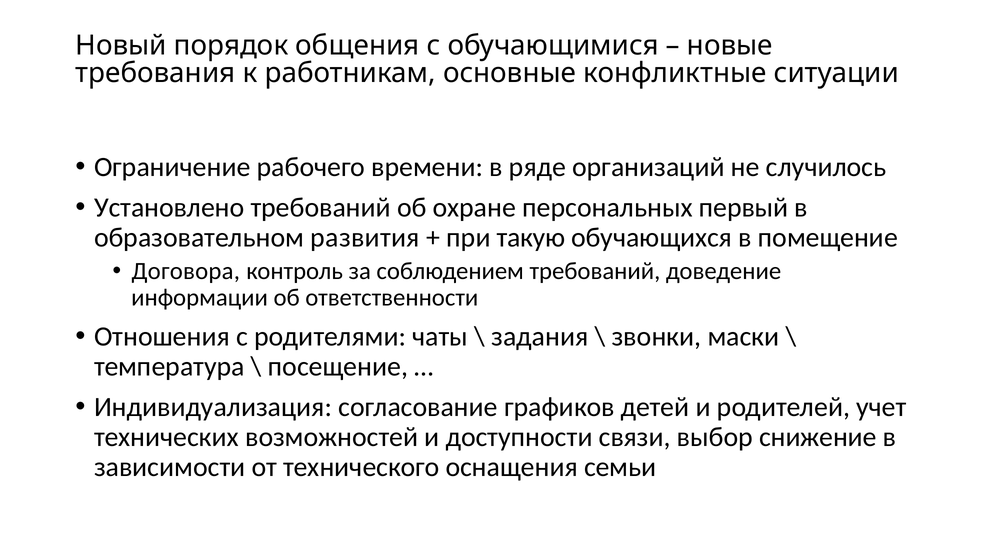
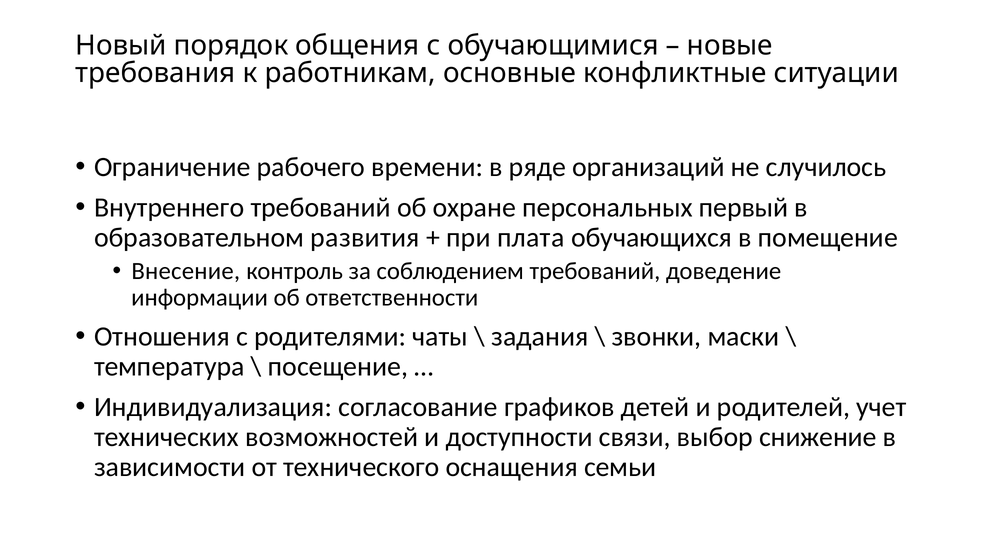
Установлено: Установлено -> Внутреннего
такую: такую -> плата
Договора: Договора -> Внесение
